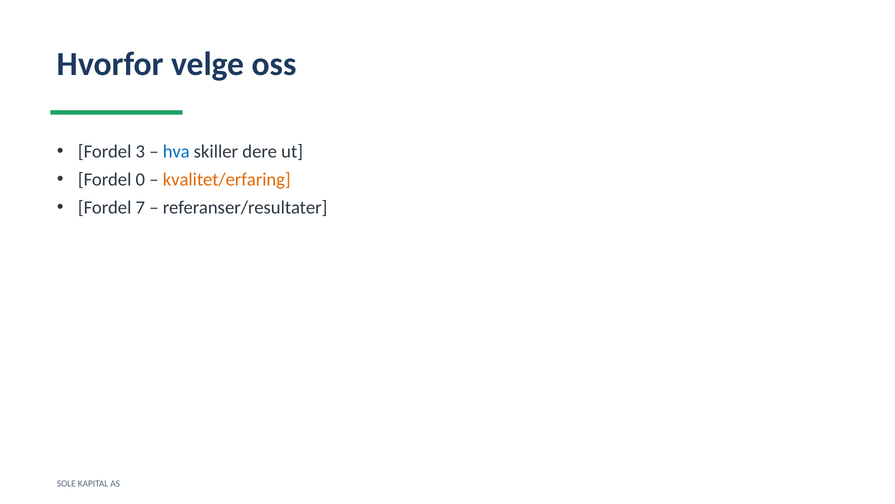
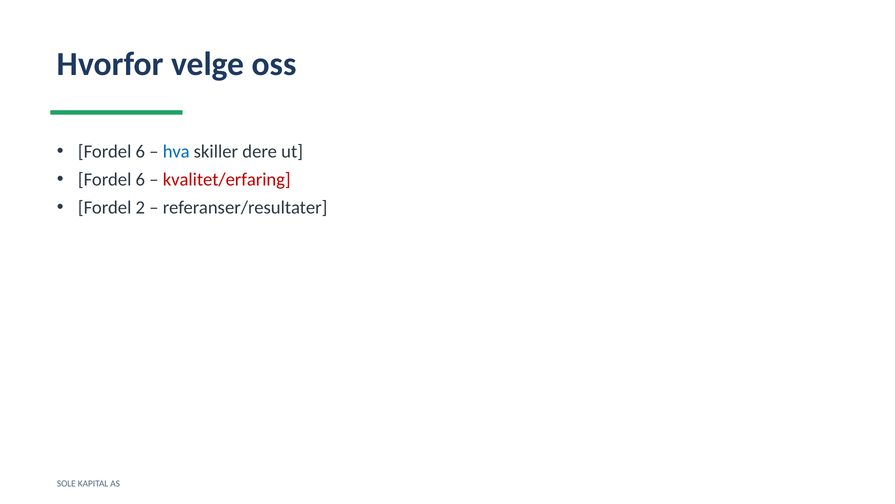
3 at (140, 152): 3 -> 6
0 at (140, 180): 0 -> 6
kvalitet/erfaring colour: orange -> red
7: 7 -> 2
